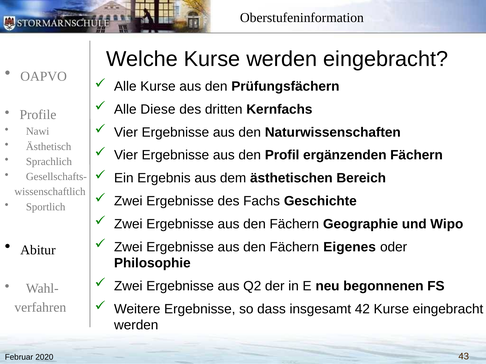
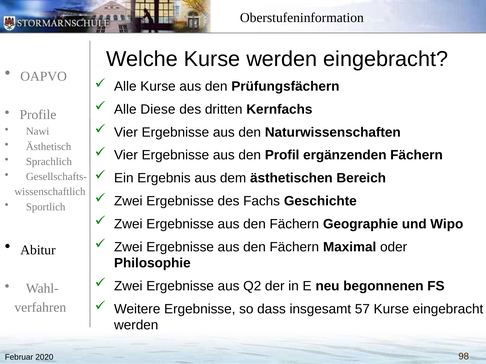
Eigenes: Eigenes -> Maximal
42: 42 -> 57
43: 43 -> 98
